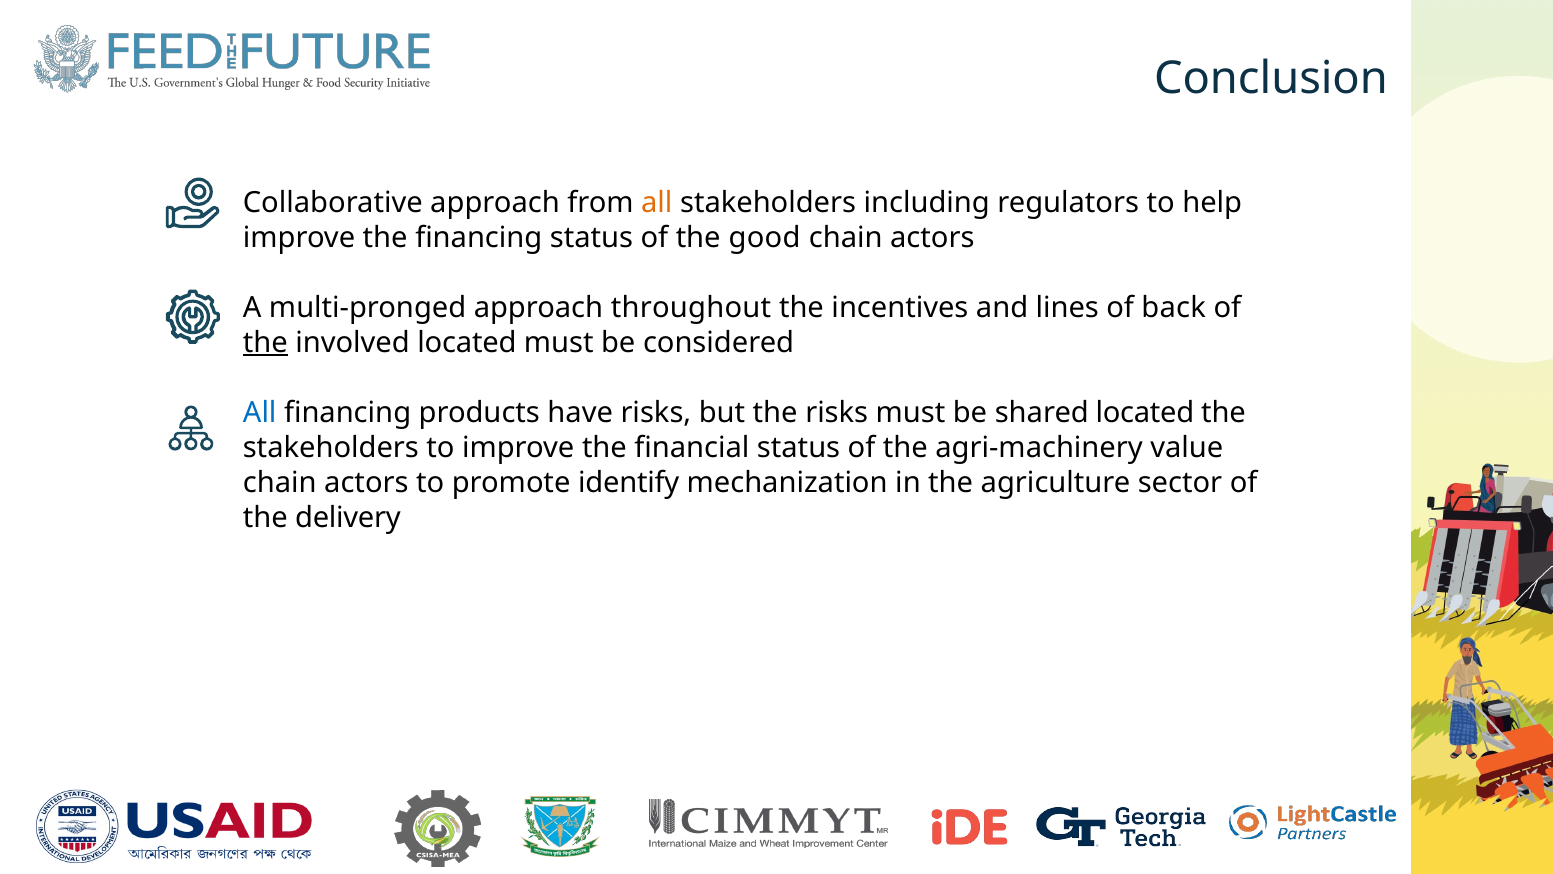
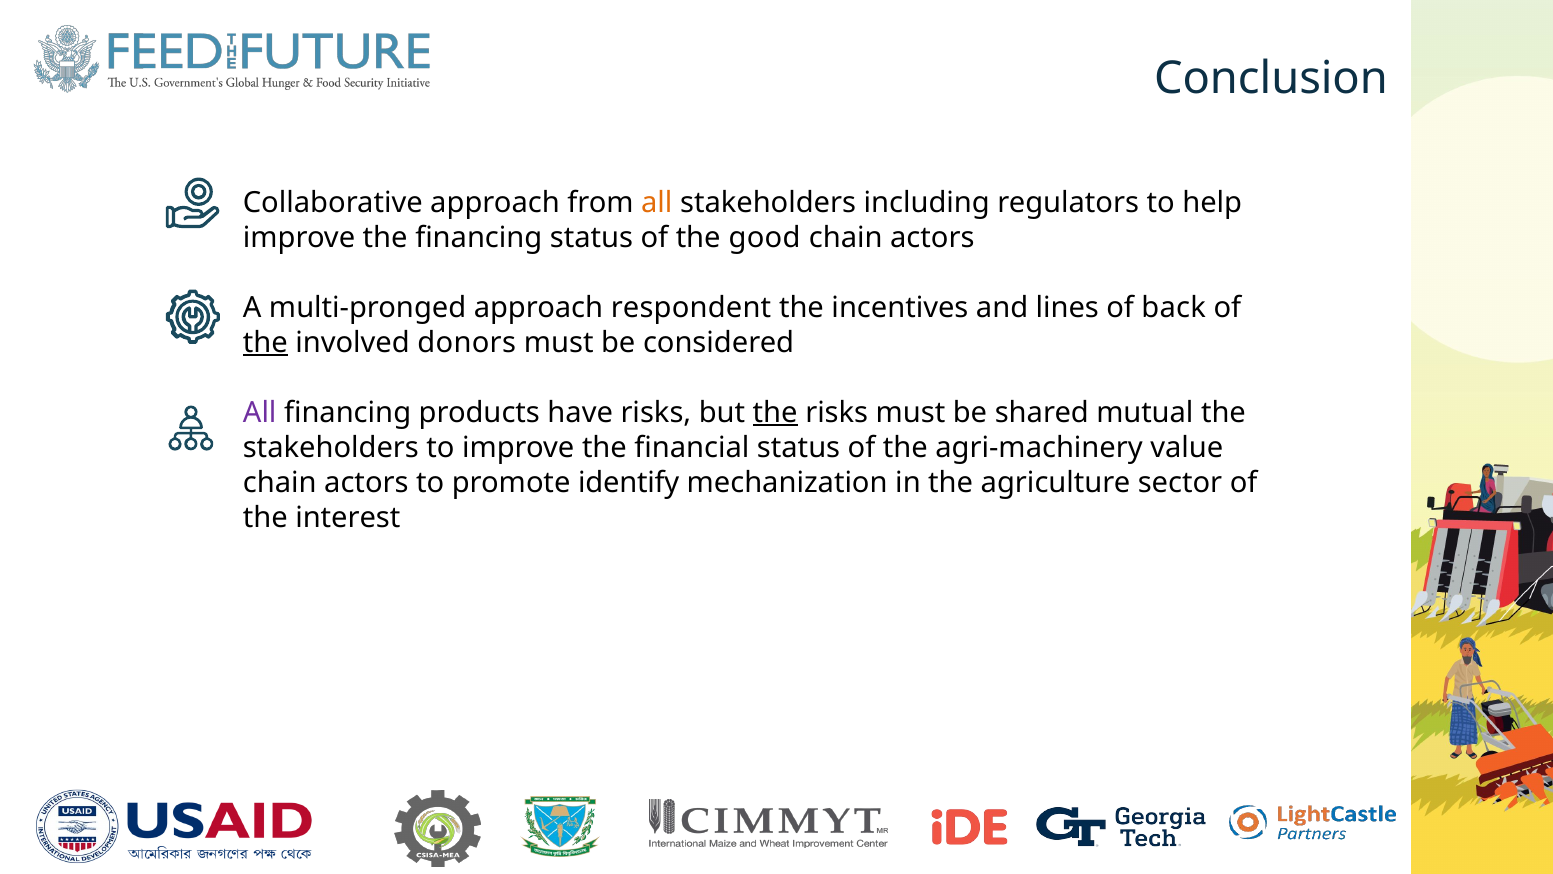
throughout: throughout -> respondent
involved located: located -> donors
All at (260, 412) colour: blue -> purple
the at (775, 412) underline: none -> present
shared located: located -> mutual
delivery: delivery -> interest
